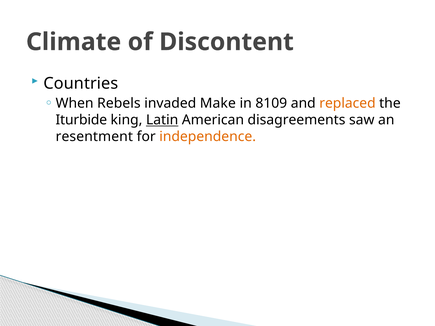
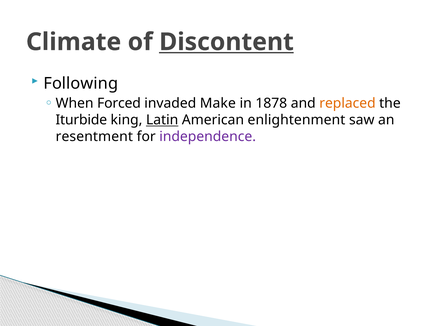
Discontent underline: none -> present
Countries: Countries -> Following
Rebels: Rebels -> Forced
8109: 8109 -> 1878
disagreements: disagreements -> enlightenment
independence colour: orange -> purple
